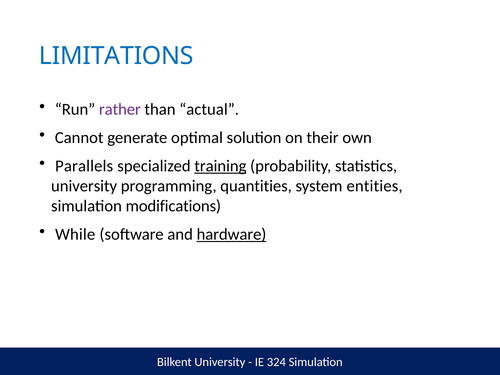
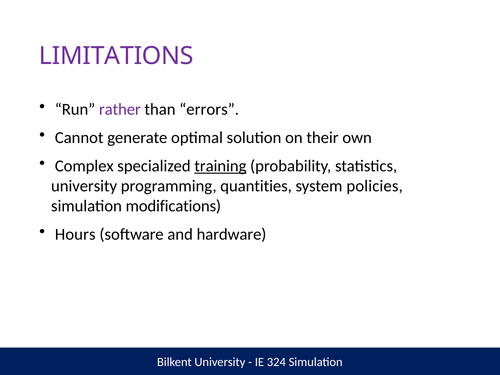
LIMITATIONS colour: blue -> purple
actual: actual -> errors
Parallels: Parallels -> Complex
entities: entities -> policies
While: While -> Hours
hardware underline: present -> none
